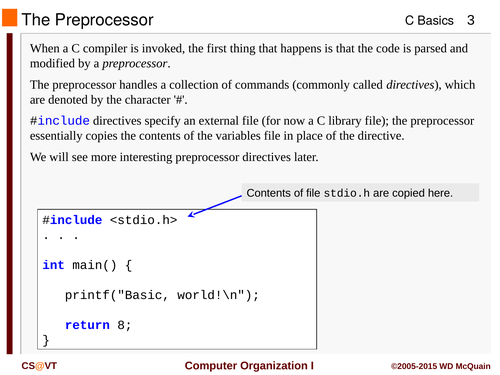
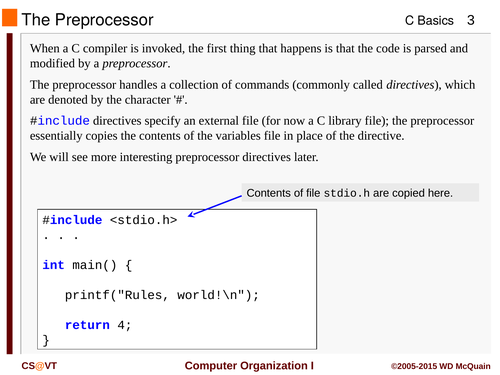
printf("Basic: printf("Basic -> printf("Rules
8: 8 -> 4
